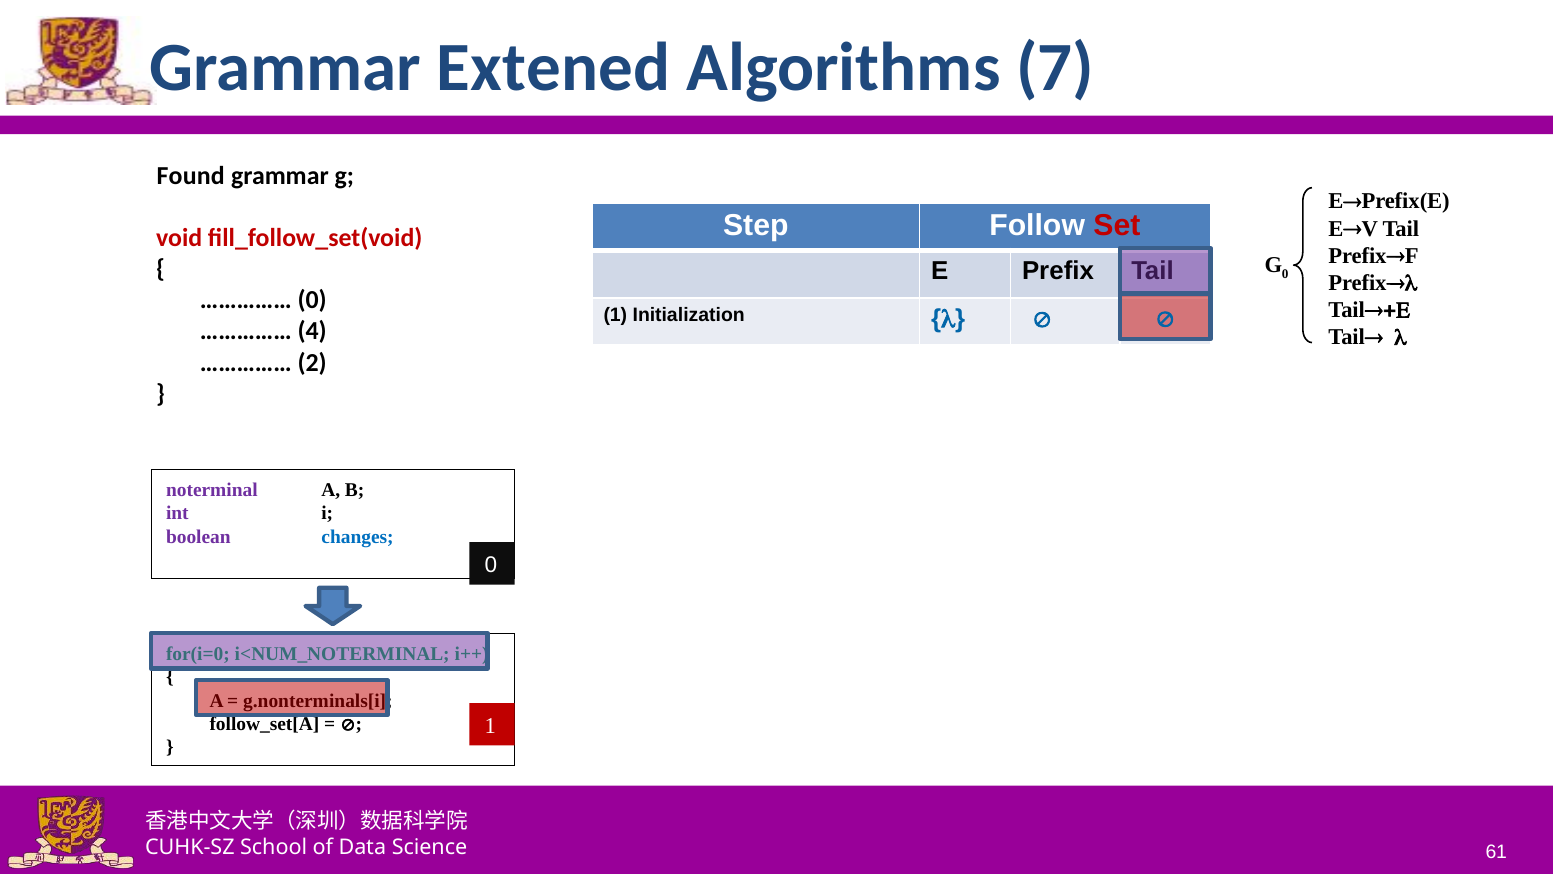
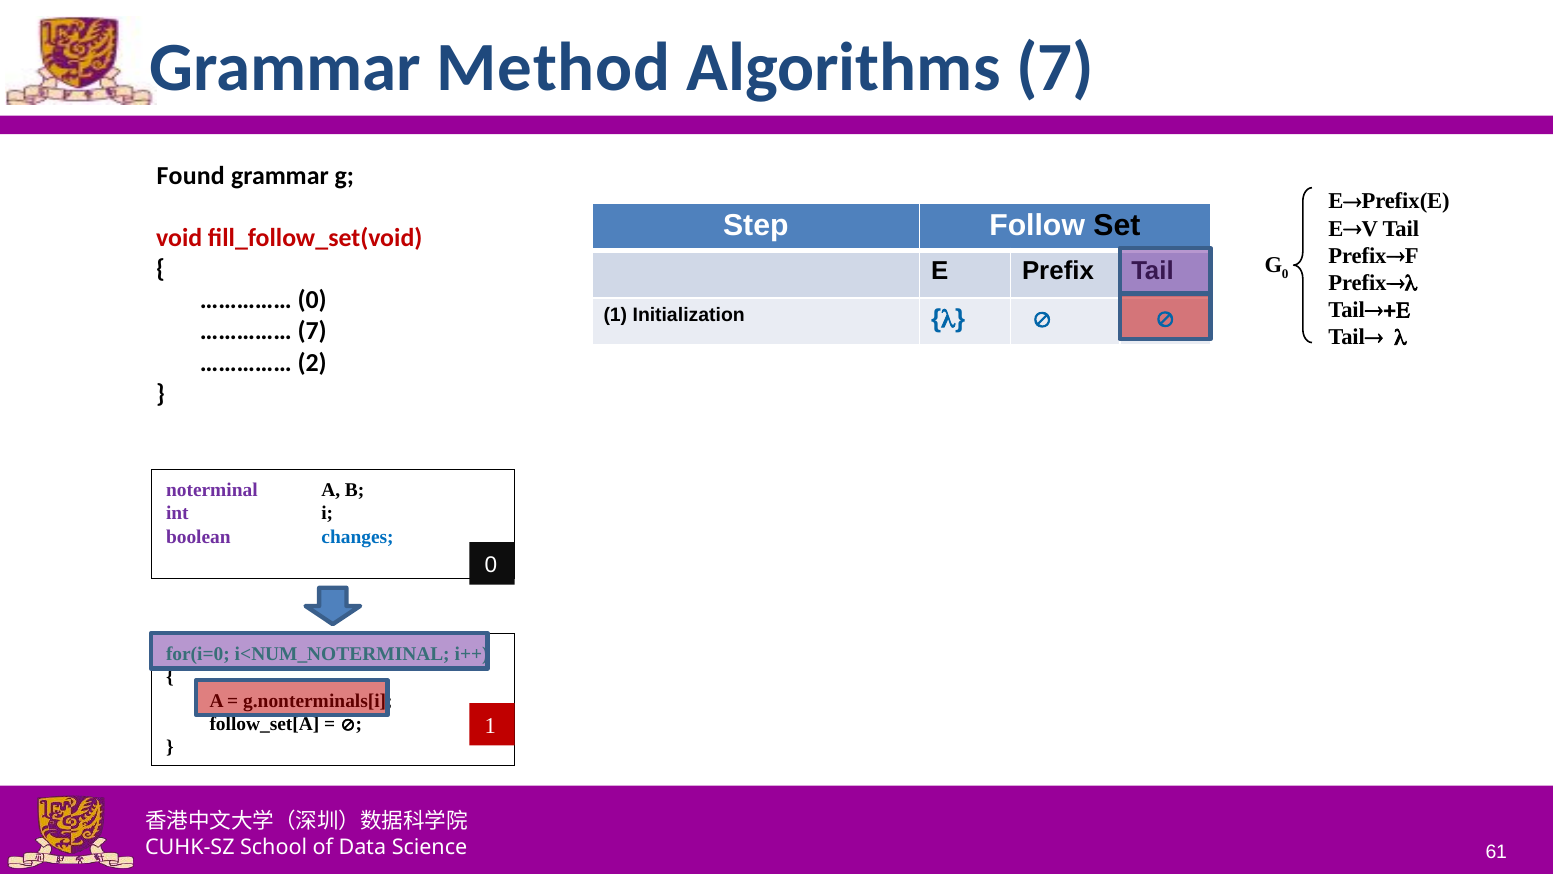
Extened: Extened -> Method
Set colour: red -> black
4 at (312, 331): 4 -> 7
